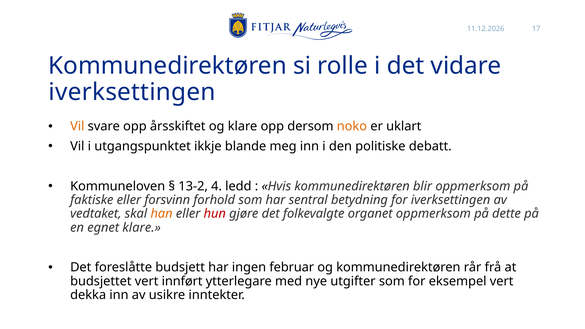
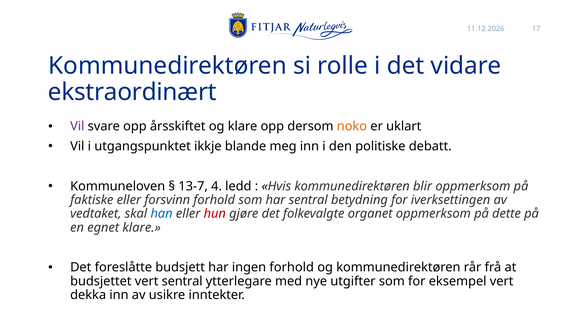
iverksettingen at (132, 92): iverksettingen -> ekstraordinært
Vil at (77, 126) colour: orange -> purple
13-2: 13-2 -> 13-7
han colour: orange -> blue
ingen februar: februar -> forhold
vert innført: innført -> sentral
